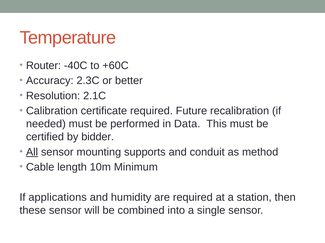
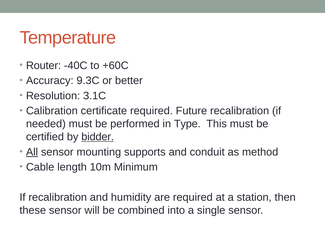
2.3C: 2.3C -> 9.3C
2.1C: 2.1C -> 3.1C
Data: Data -> Type
bidder underline: none -> present
If applications: applications -> recalibration
